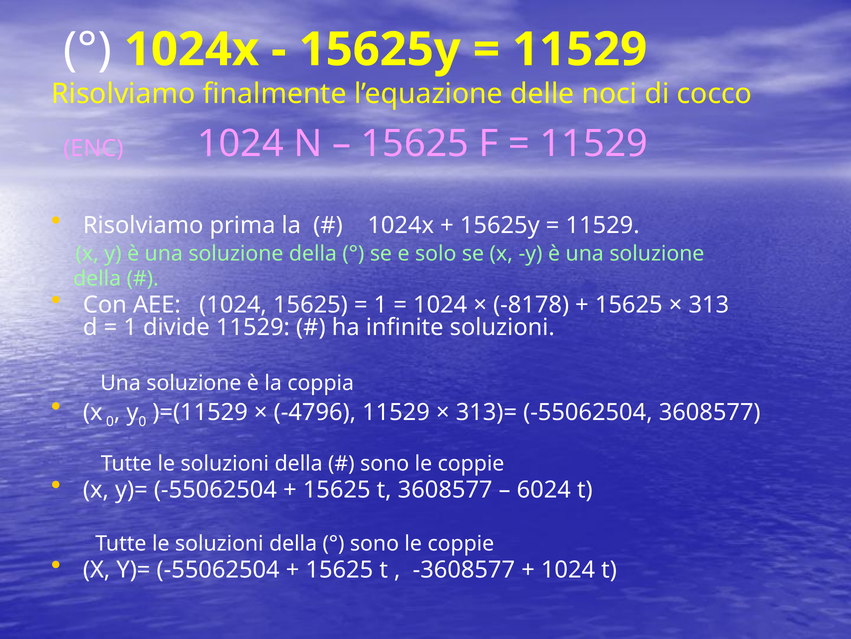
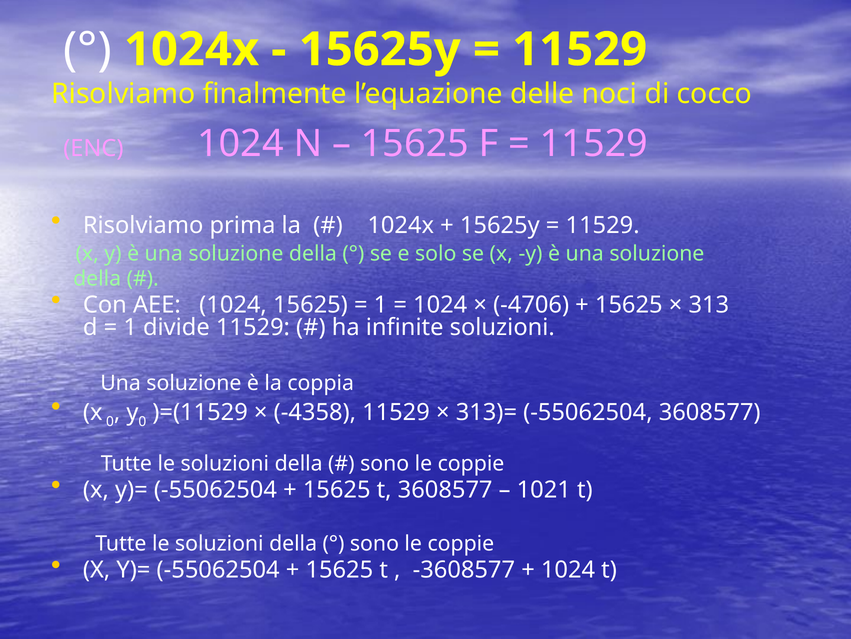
-8178: -8178 -> -4706
-4796: -4796 -> -4358
6024: 6024 -> 1021
